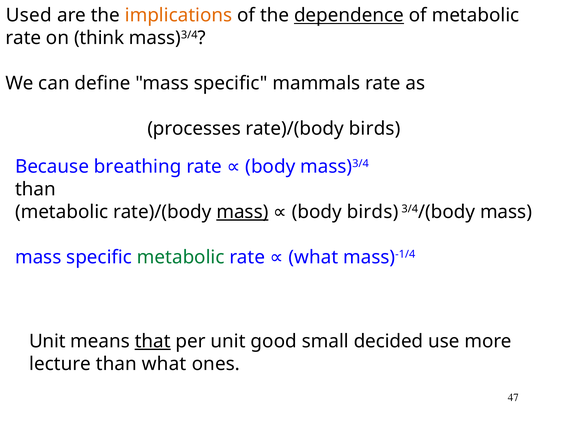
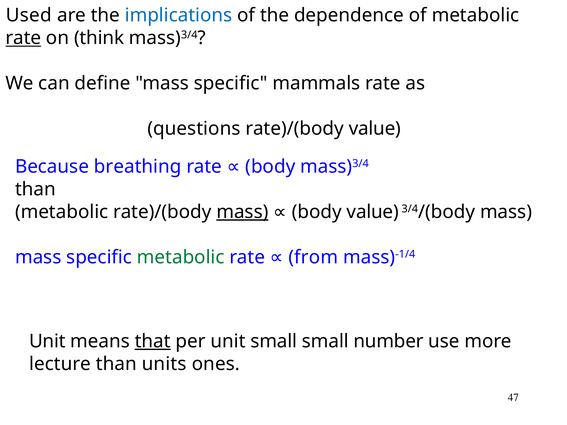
implications colour: orange -> blue
dependence underline: present -> none
rate at (23, 38) underline: none -> present
processes: processes -> questions
rate)/(body birds: birds -> value
body birds: birds -> value
what at (313, 257): what -> from
unit good: good -> small
decided: decided -> number
than what: what -> units
